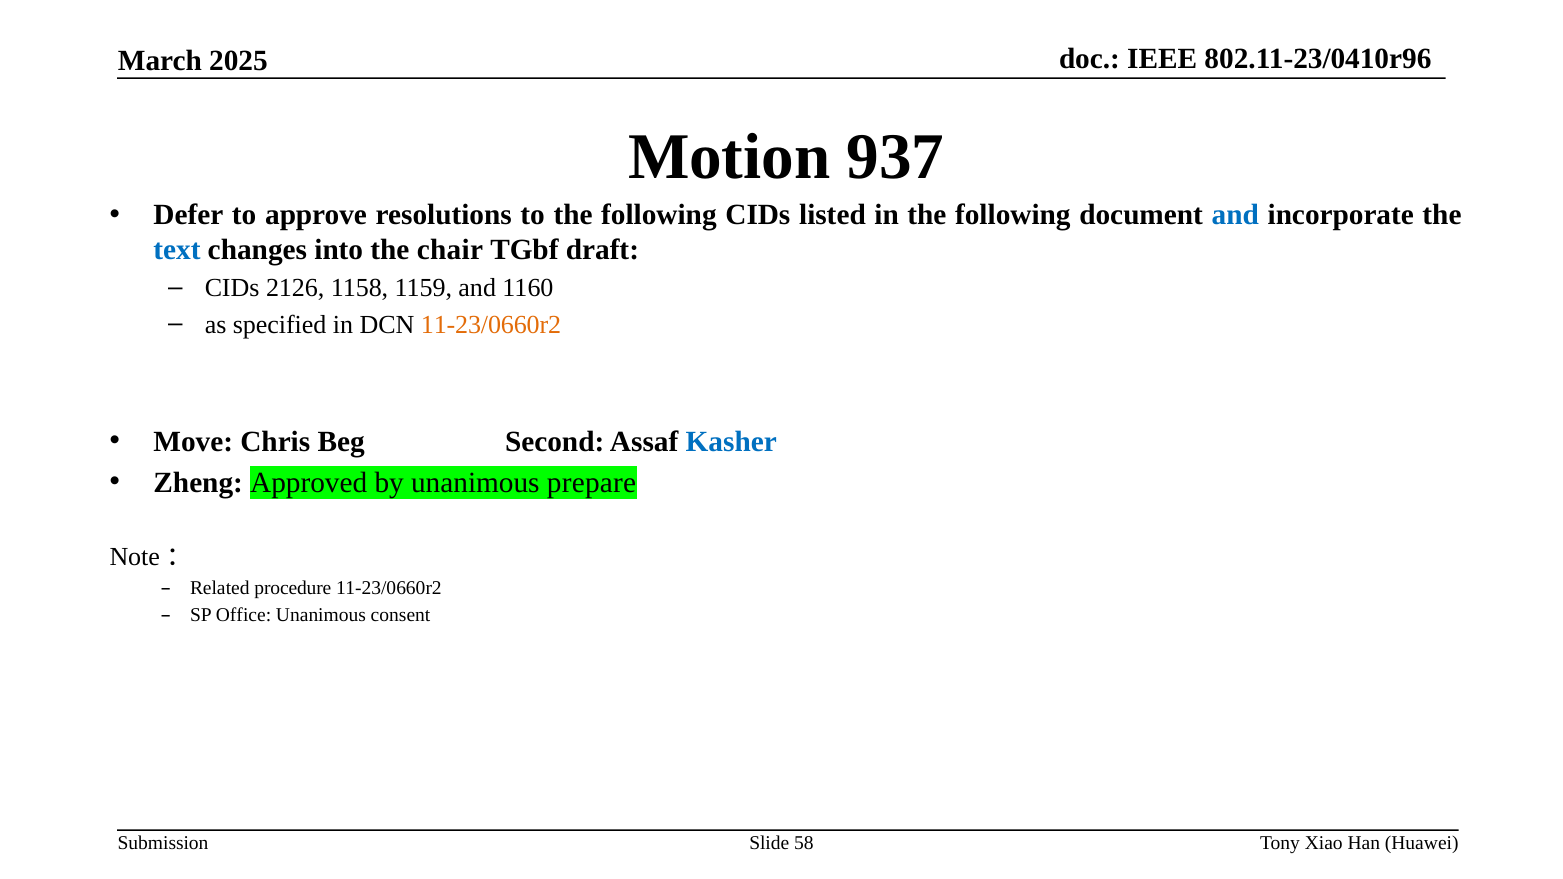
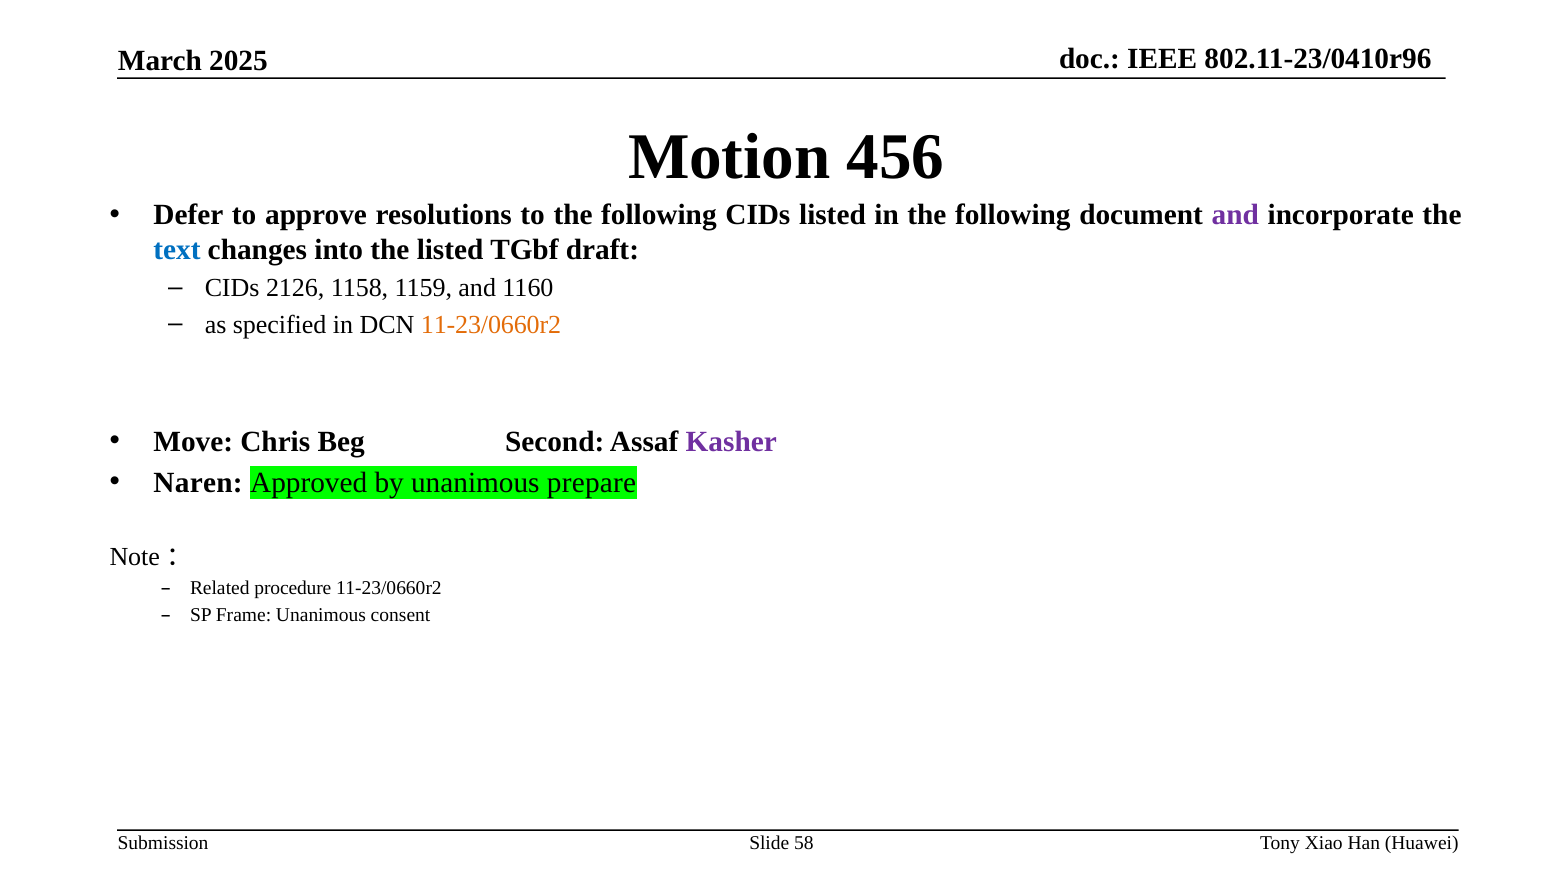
937: 937 -> 456
and at (1235, 215) colour: blue -> purple
the chair: chair -> listed
Kasher colour: blue -> purple
Zheng: Zheng -> Naren
Office: Office -> Frame
